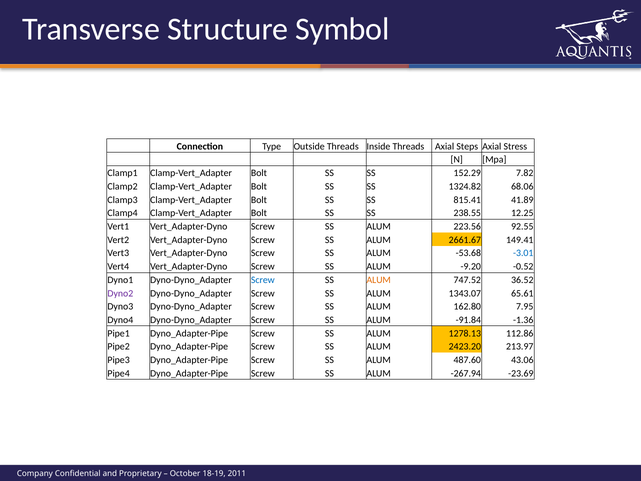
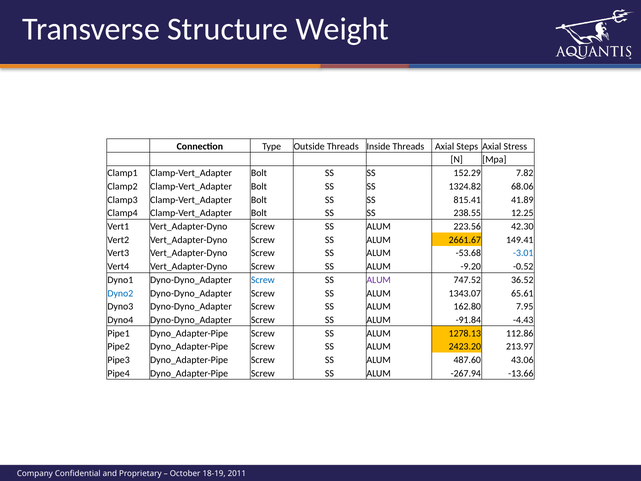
Symbol: Symbol -> Weight
92.55: 92.55 -> 42.30
ALUM at (379, 280) colour: orange -> purple
Dyno2 colour: purple -> blue
-1.36: -1.36 -> -4.43
-23.69: -23.69 -> -13.66
